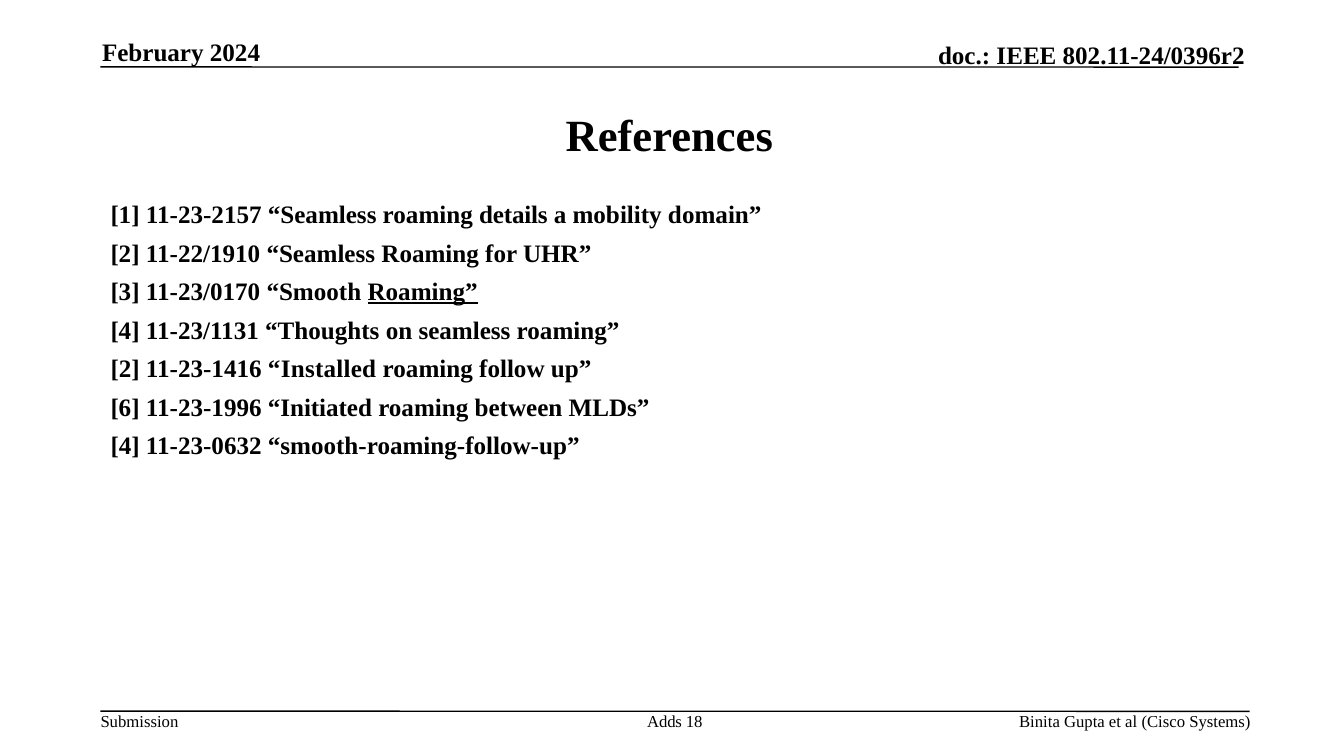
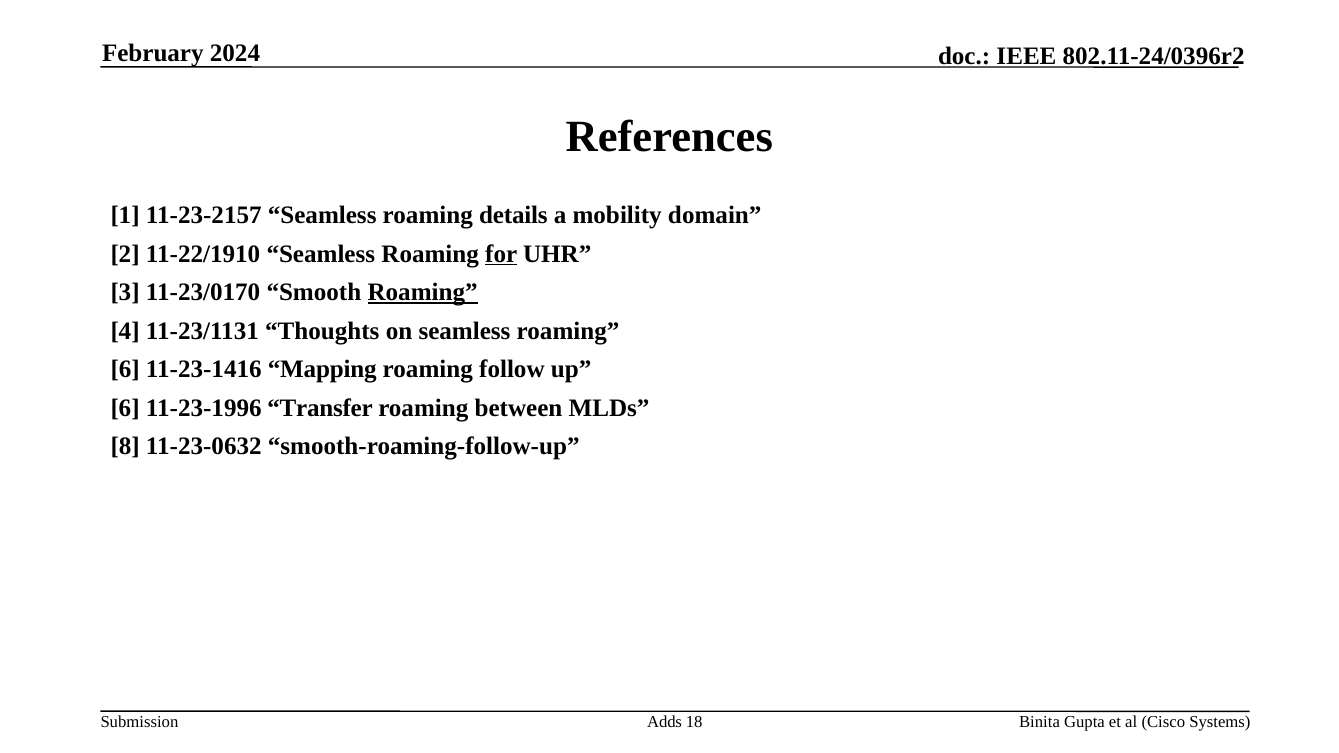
for underline: none -> present
2 at (125, 369): 2 -> 6
Installed: Installed -> Mapping
Initiated: Initiated -> Transfer
4 at (125, 447): 4 -> 8
